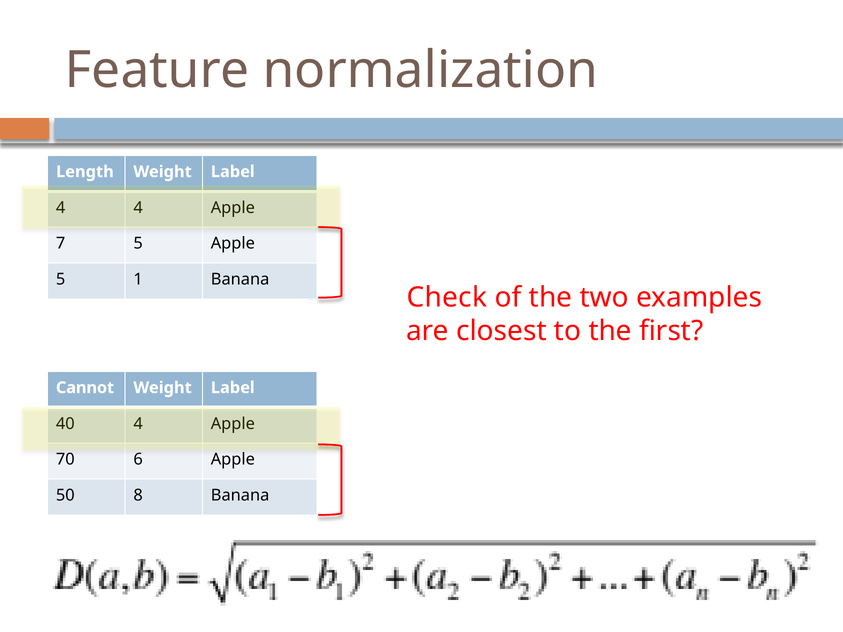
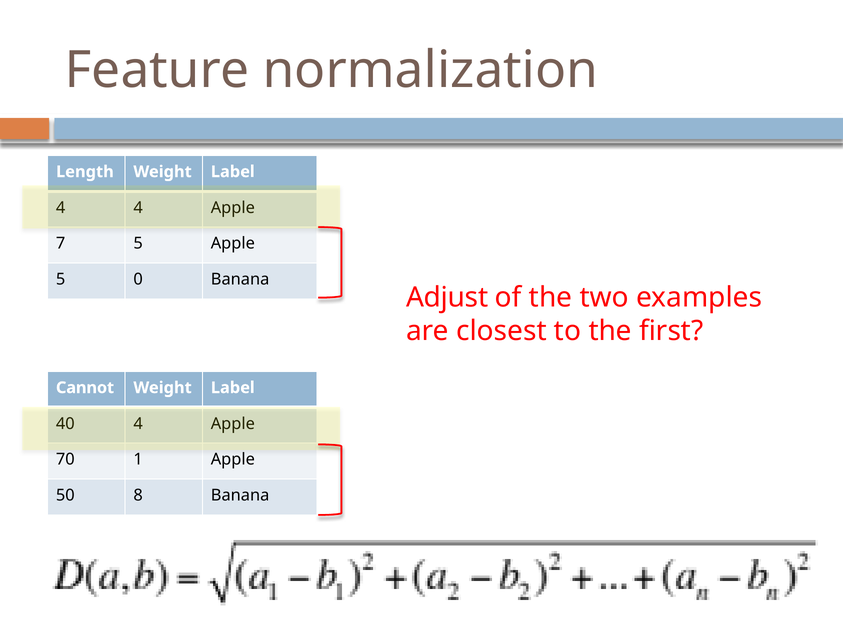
1: 1 -> 0
Check: Check -> Adjust
6: 6 -> 1
